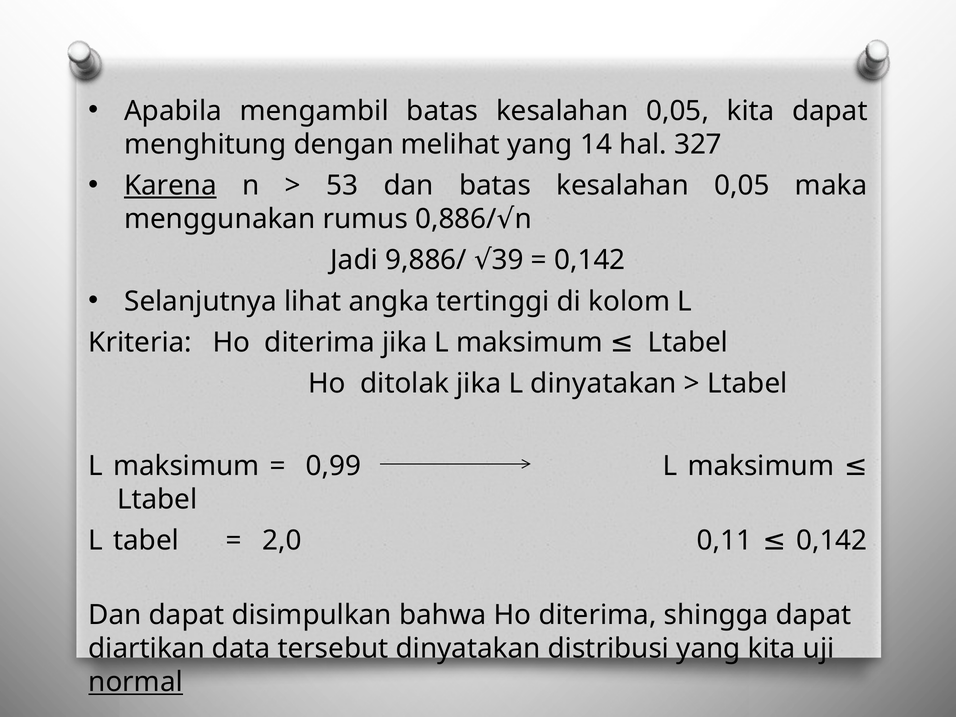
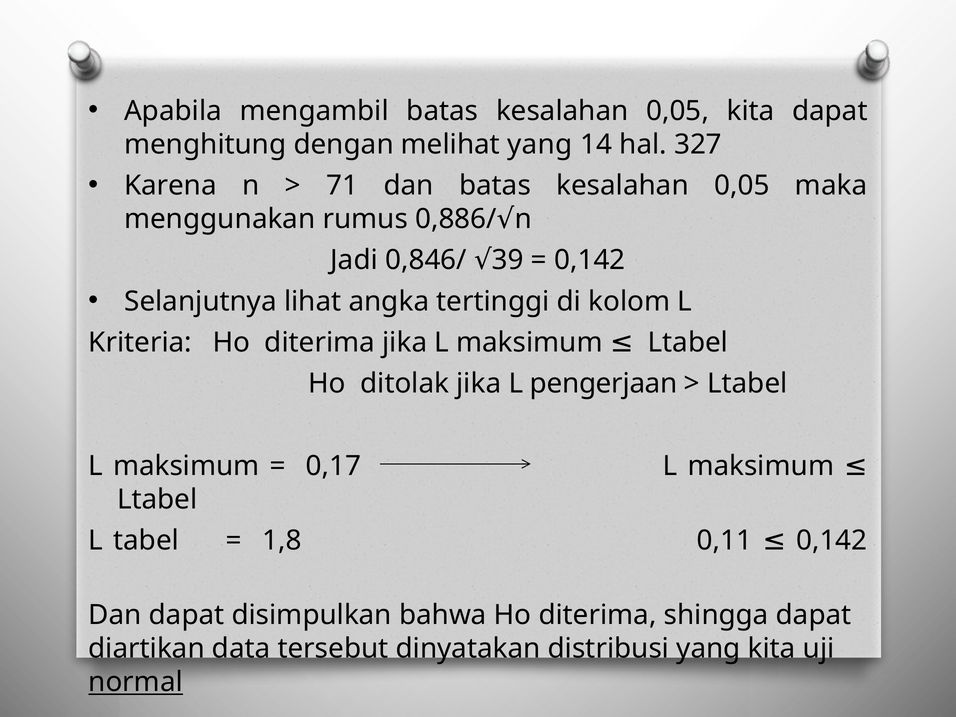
Karena underline: present -> none
53: 53 -> 71
9,886/: 9,886/ -> 0,846/
L dinyatakan: dinyatakan -> pengerjaan
0,99: 0,99 -> 0,17
2,0: 2,0 -> 1,8
